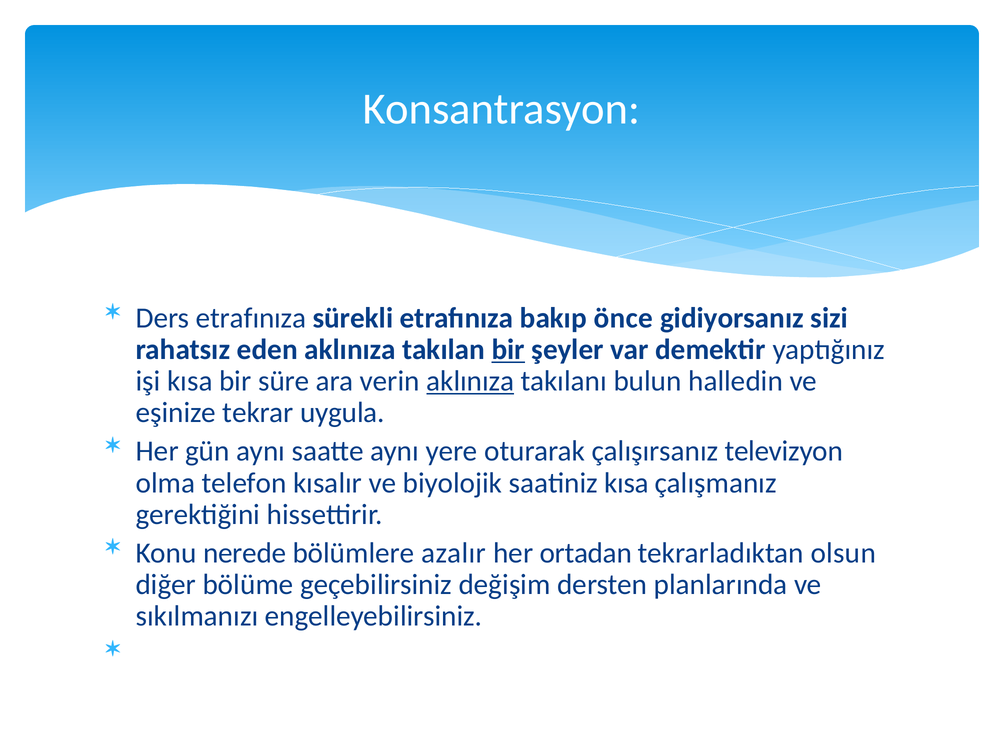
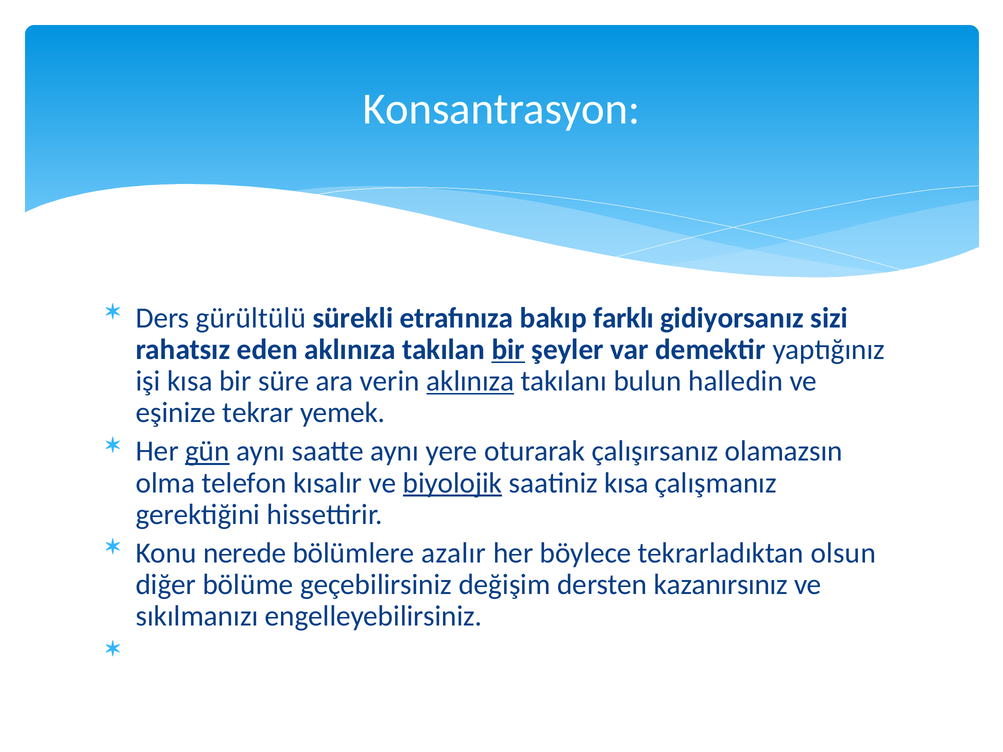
Ders etrafınıza: etrafınıza -> gürültülü
önce: önce -> farklı
uygula: uygula -> yemek
gün underline: none -> present
televizyon: televizyon -> olamazsın
biyolojik underline: none -> present
ortadan: ortadan -> böylece
planlarında: planlarında -> kazanırsınız
